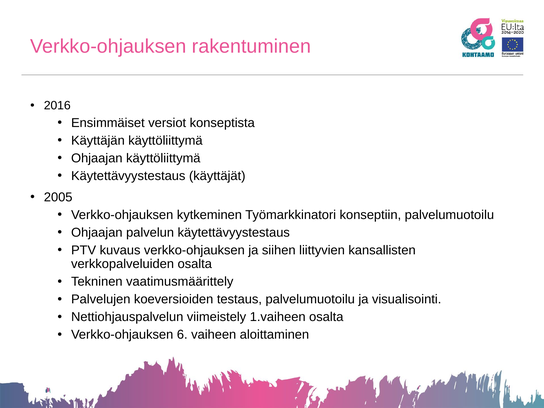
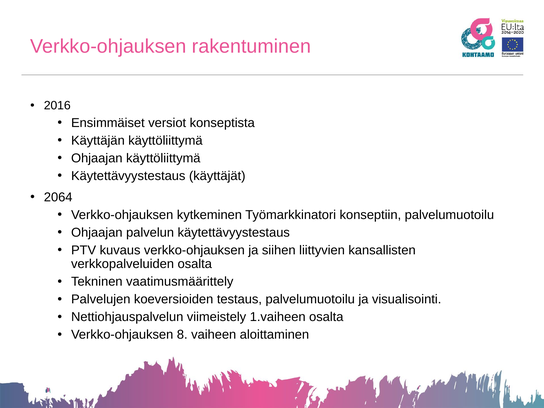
2005: 2005 -> 2064
6: 6 -> 8
